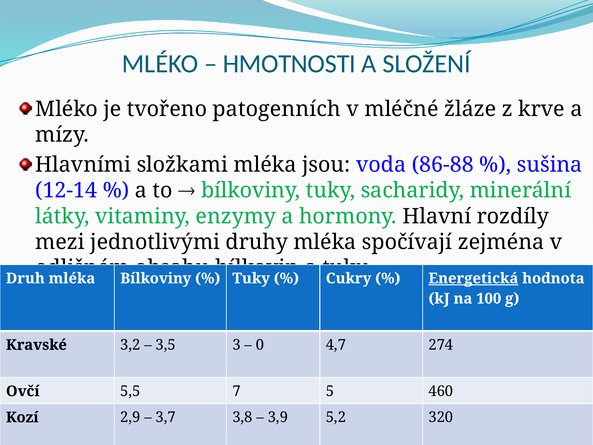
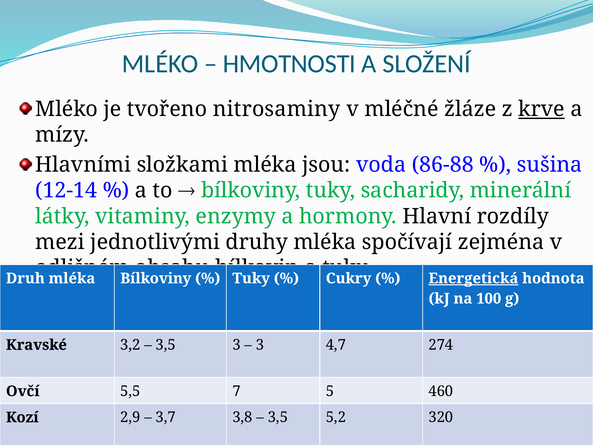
patogenních: patogenních -> nitrosaminy
krve underline: none -> present
0 at (260, 345): 0 -> 3
3,9 at (278, 417): 3,9 -> 3,5
